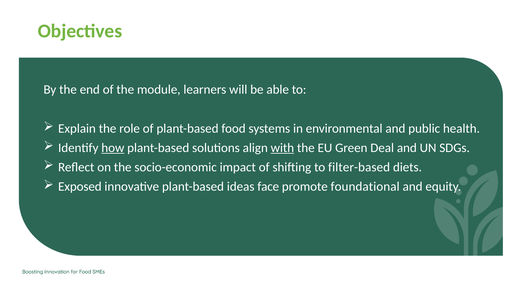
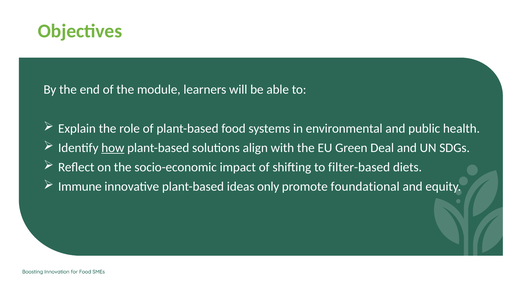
with underline: present -> none
Exposed: Exposed -> Immune
face: face -> only
